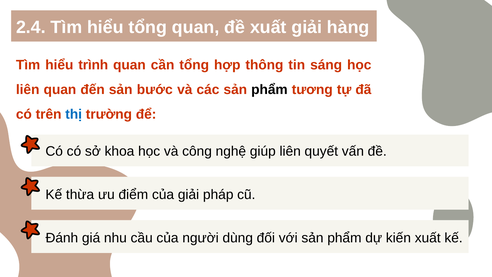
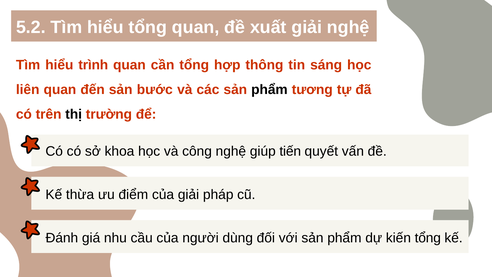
2.4: 2.4 -> 5.2
giải hàng: hàng -> nghệ
thị colour: blue -> black
giúp liên: liên -> tiến
kiến xuất: xuất -> tổng
